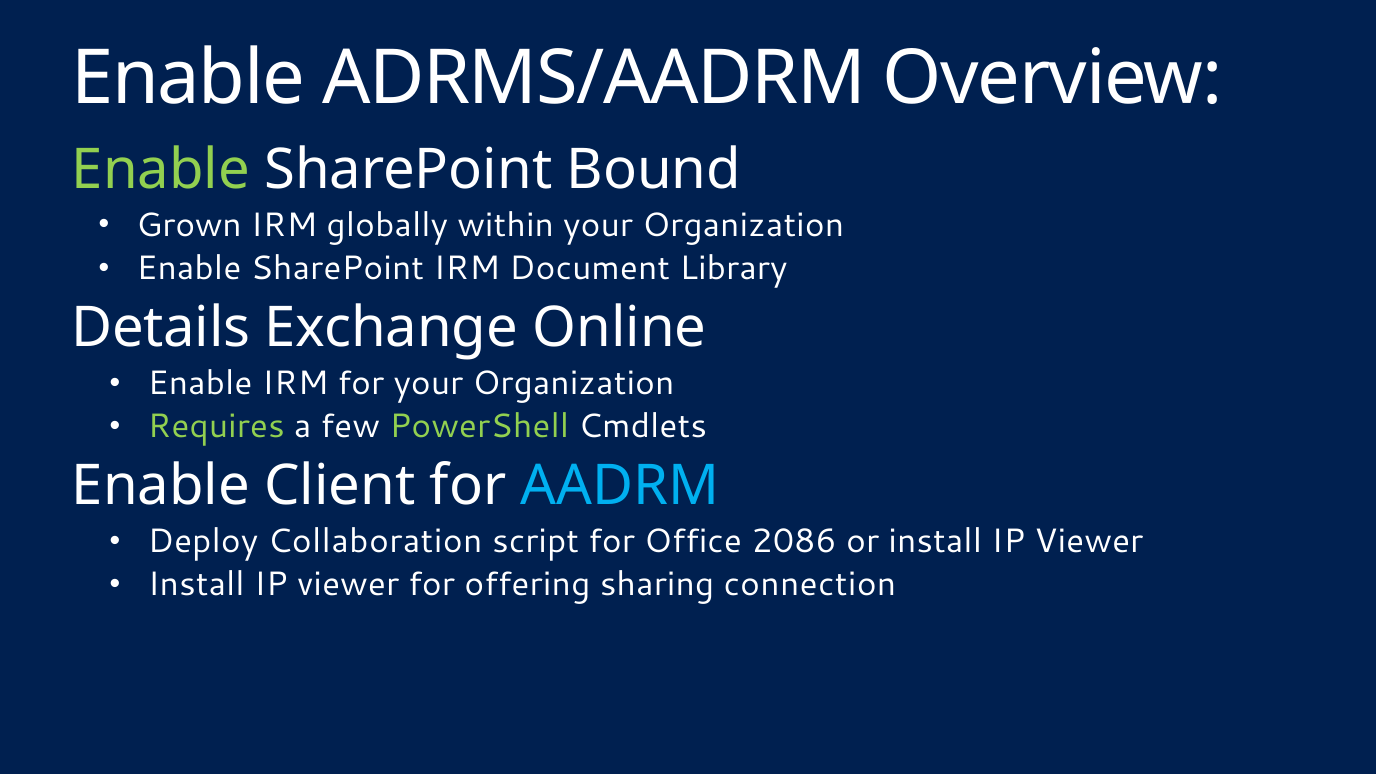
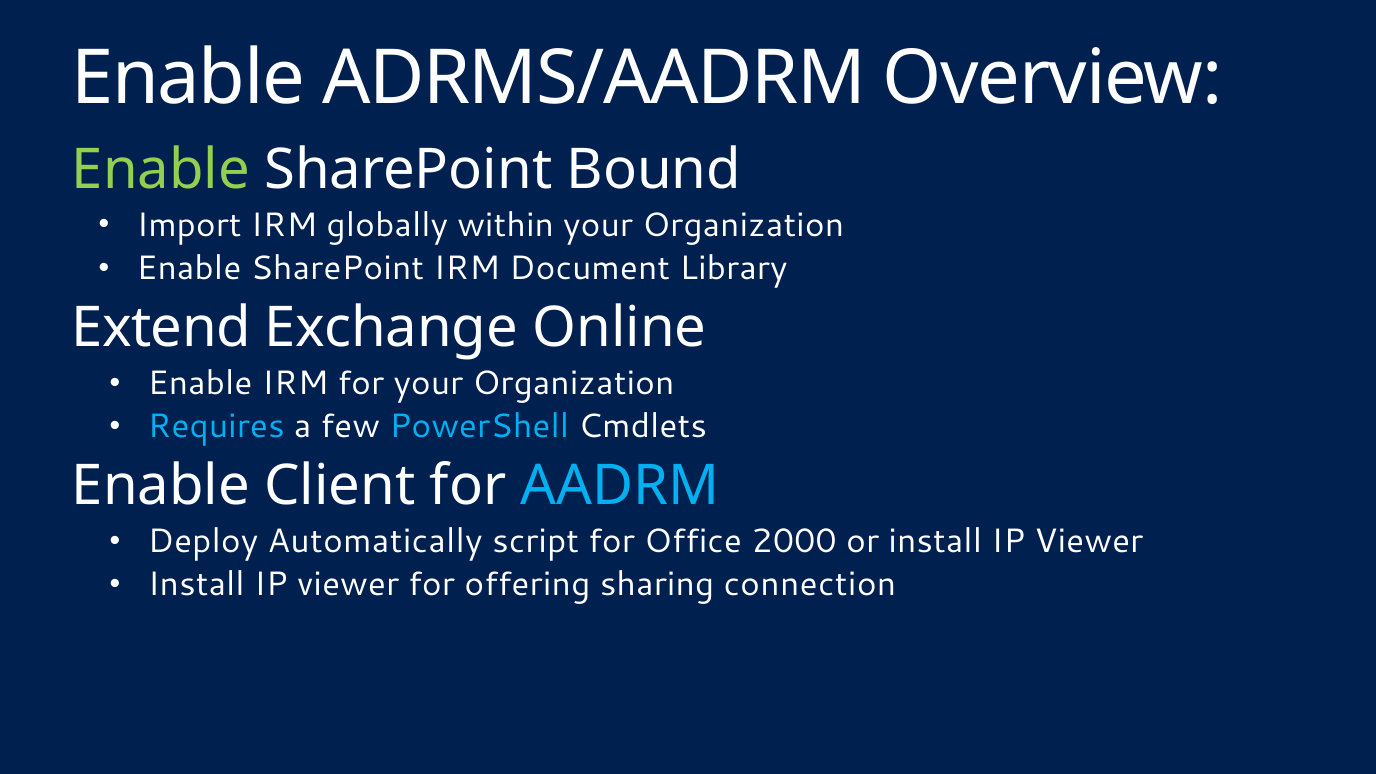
Grown: Grown -> Import
Details: Details -> Extend
Requires colour: light green -> light blue
PowerShell colour: light green -> light blue
Collaboration: Collaboration -> Automatically
2086: 2086 -> 2000
